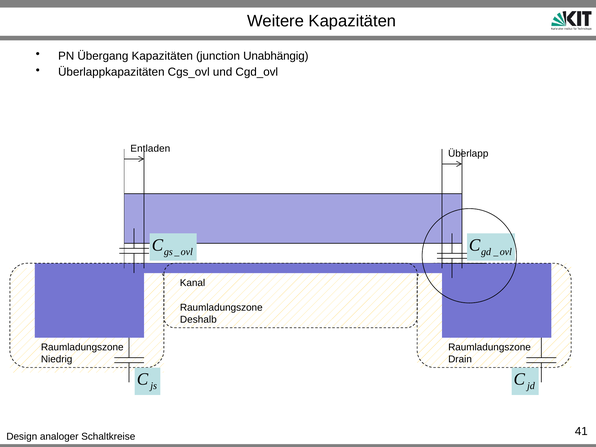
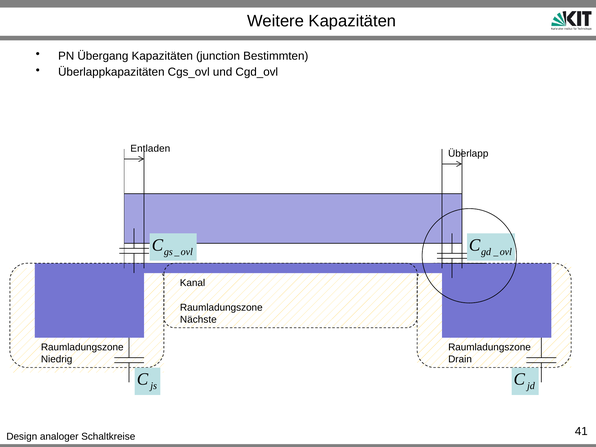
Unabhängig: Unabhängig -> Bestimmten
Deshalb: Deshalb -> Nächste
